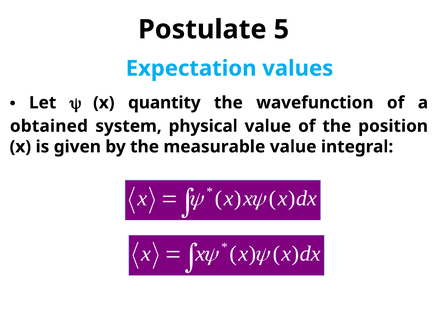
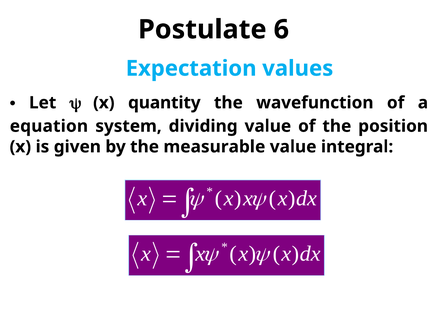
5: 5 -> 6
obtained: obtained -> equation
physical: physical -> dividing
